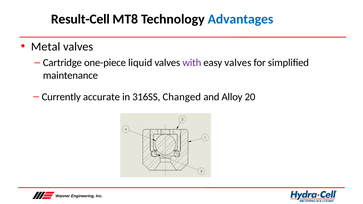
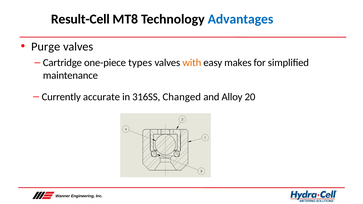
Metal: Metal -> Purge
liquid: liquid -> types
with colour: purple -> orange
easy valves: valves -> makes
